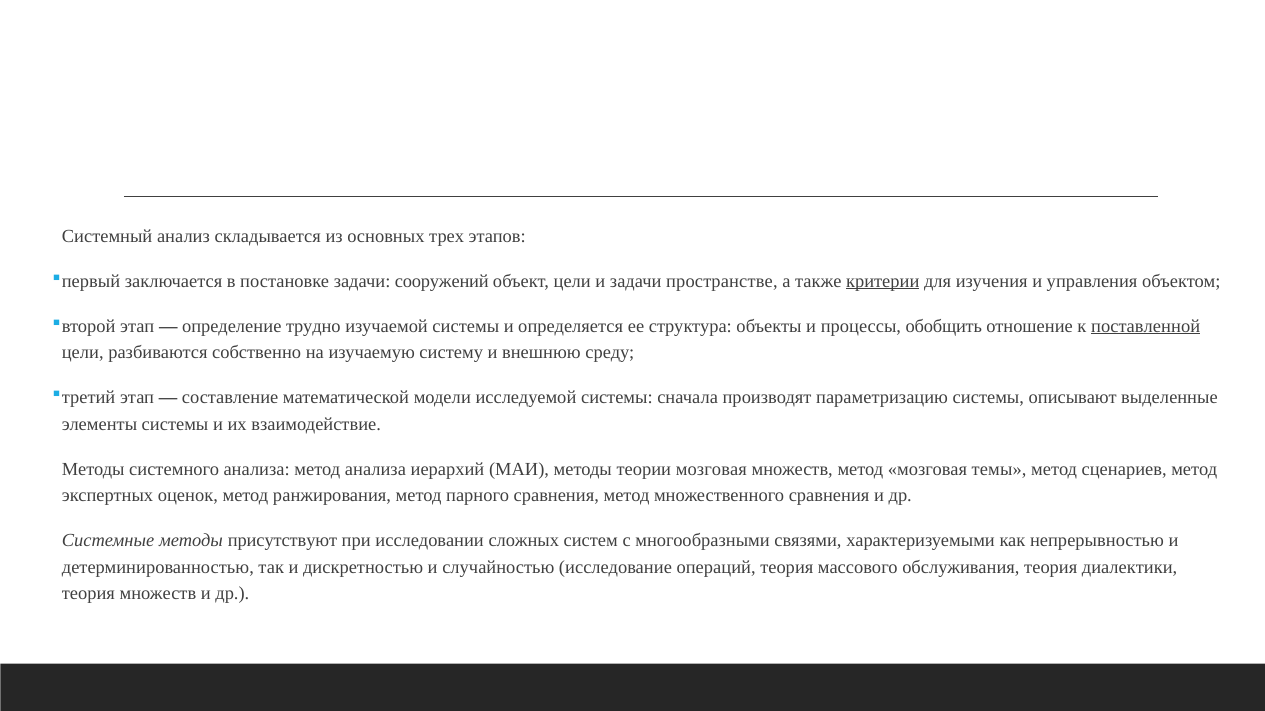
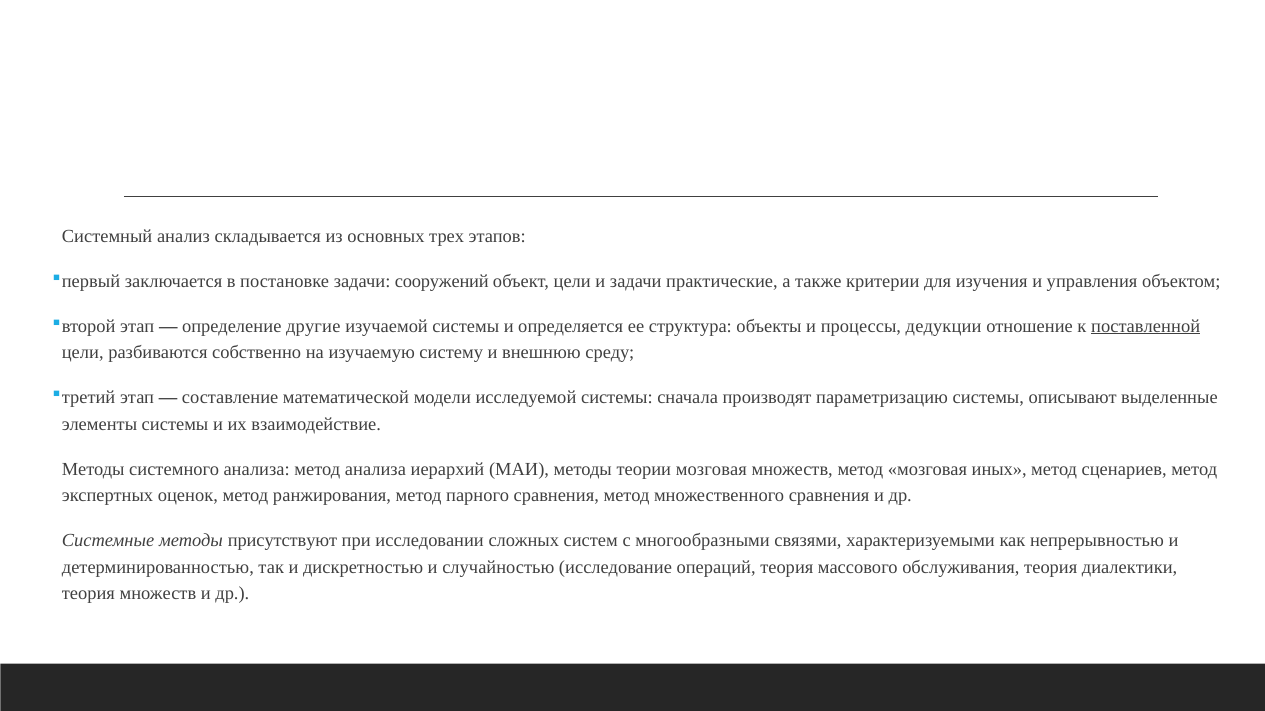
пространстве: пространстве -> практические
критерии underline: present -> none
трудно: трудно -> другие
обобщить: обобщить -> дедукции
темы: темы -> иных
